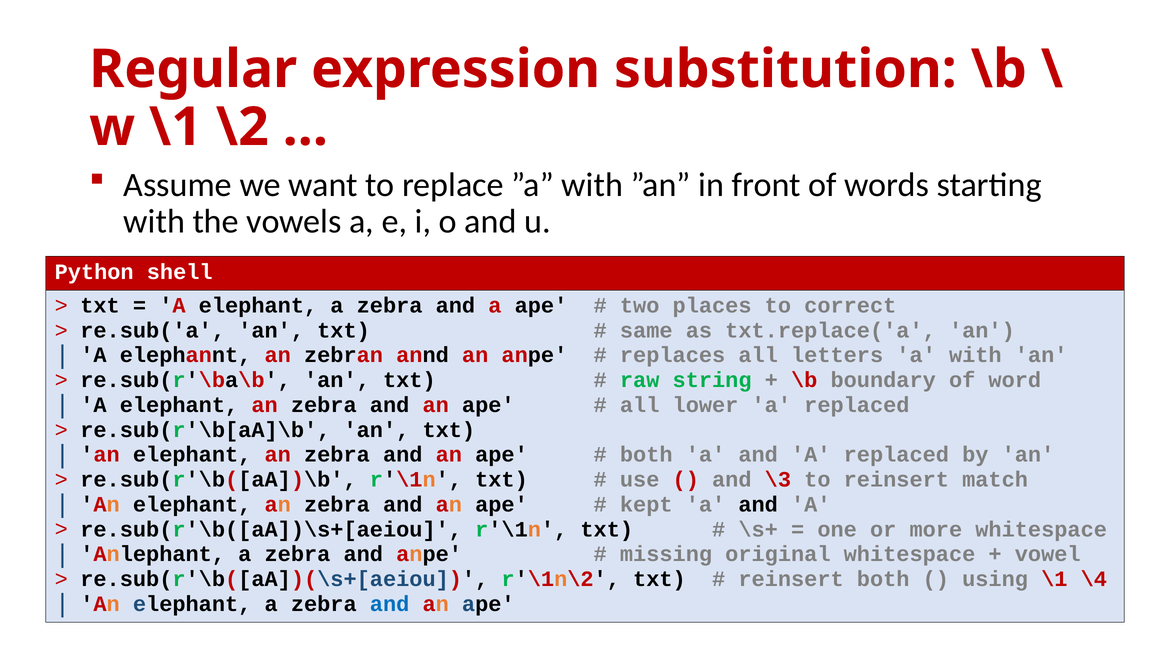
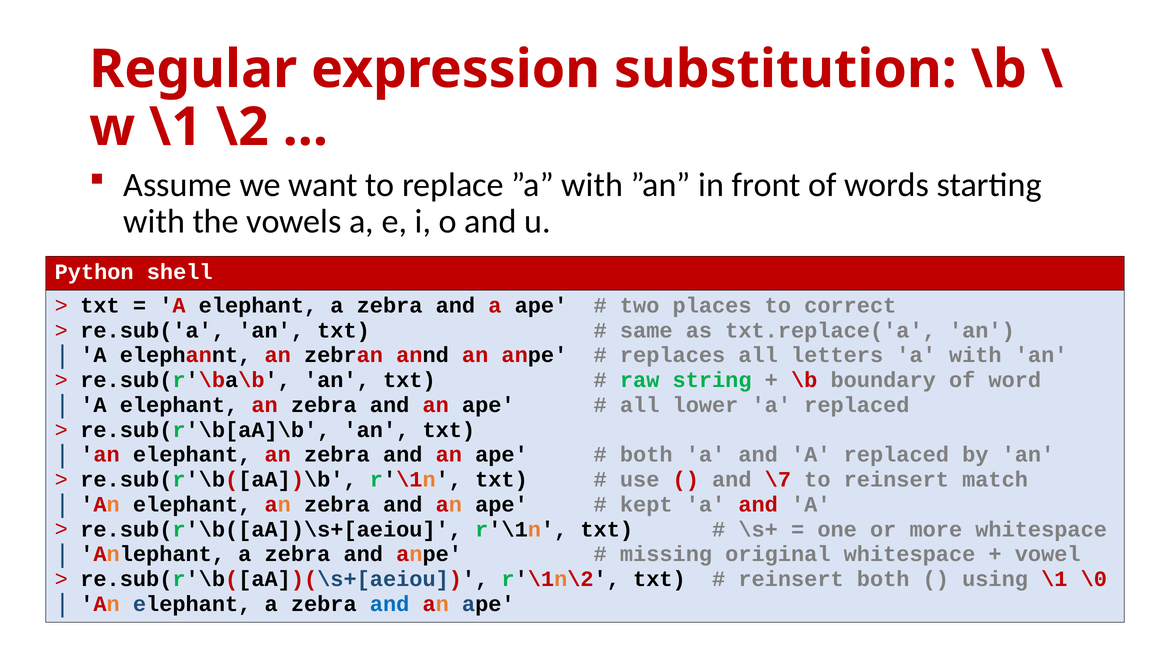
\3: \3 -> \7
and at (758, 505) colour: black -> red
\4: \4 -> \0
